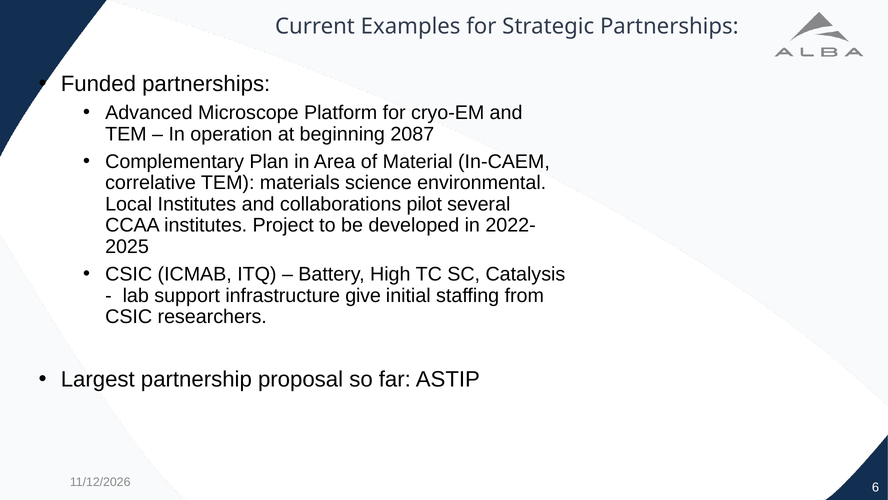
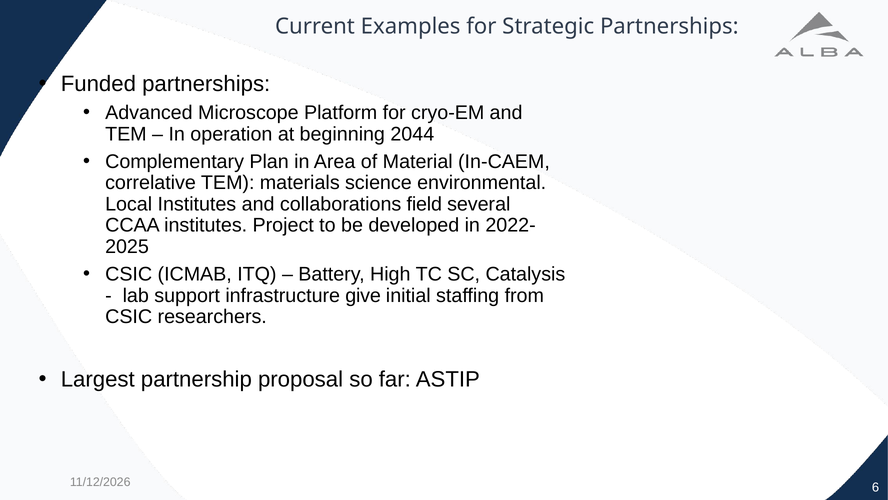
2087: 2087 -> 2044
pilot: pilot -> field
